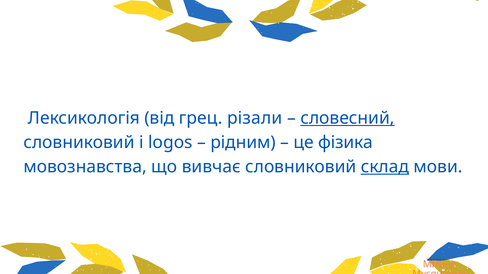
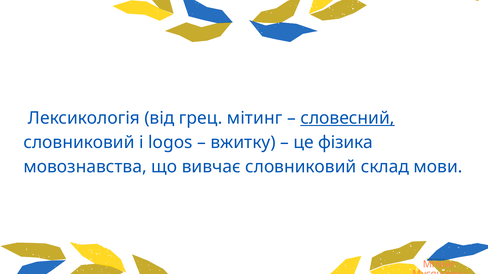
грец різали: різали -> мітинг
рідним: рідним -> вжитку
склад underline: present -> none
